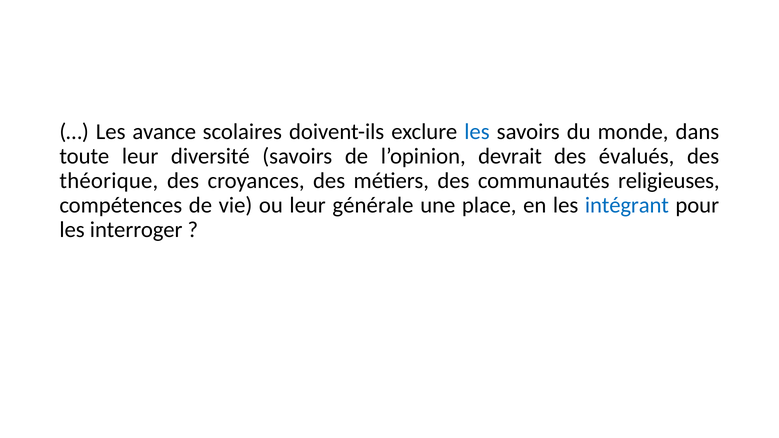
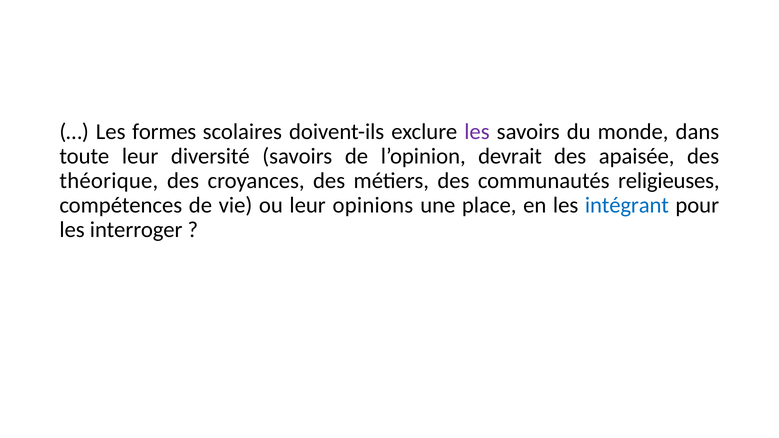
avance: avance -> formes
les at (477, 132) colour: blue -> purple
évalués: évalués -> apaisée
générale: générale -> opinions
